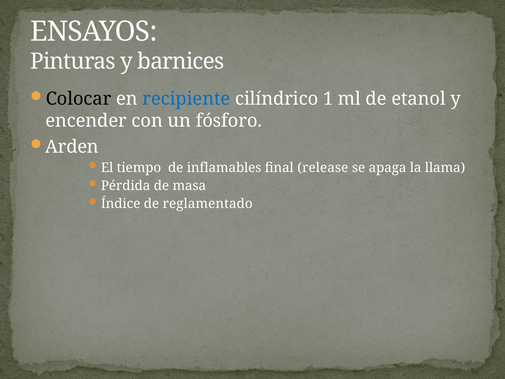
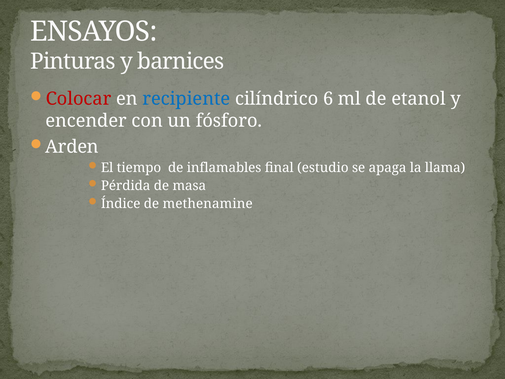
Colocar colour: black -> red
1: 1 -> 6
release: release -> estudio
reglamentado: reglamentado -> methenamine
